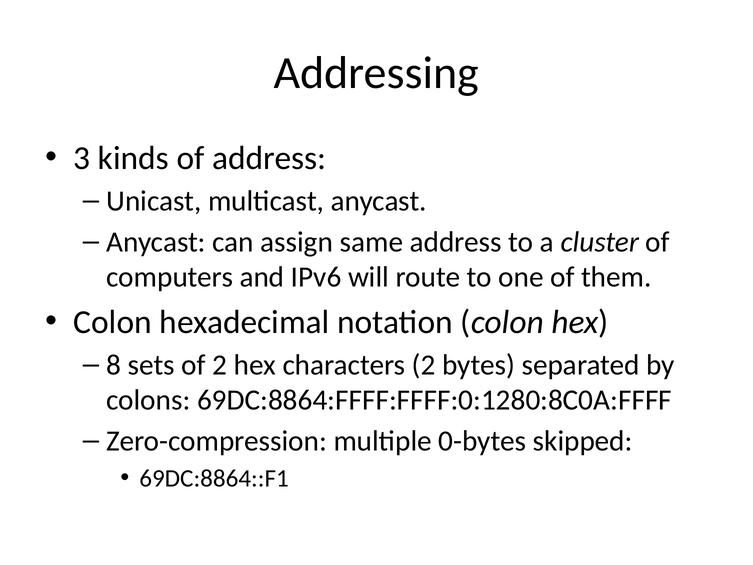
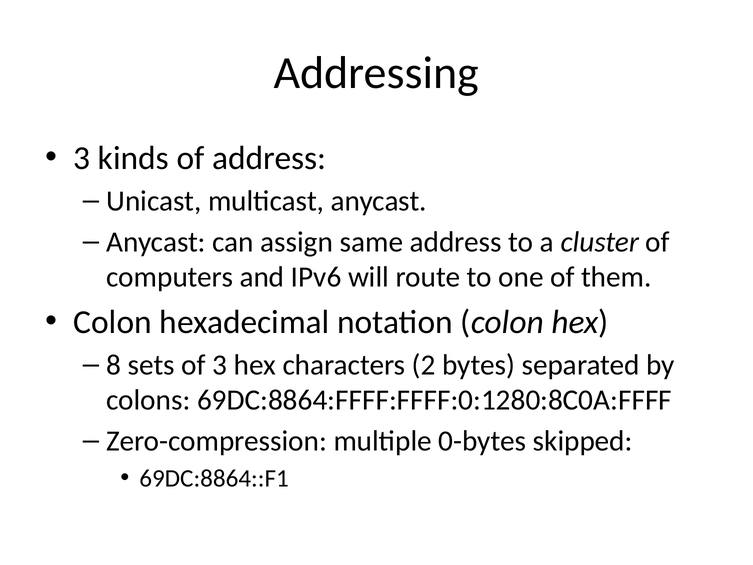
of 2: 2 -> 3
